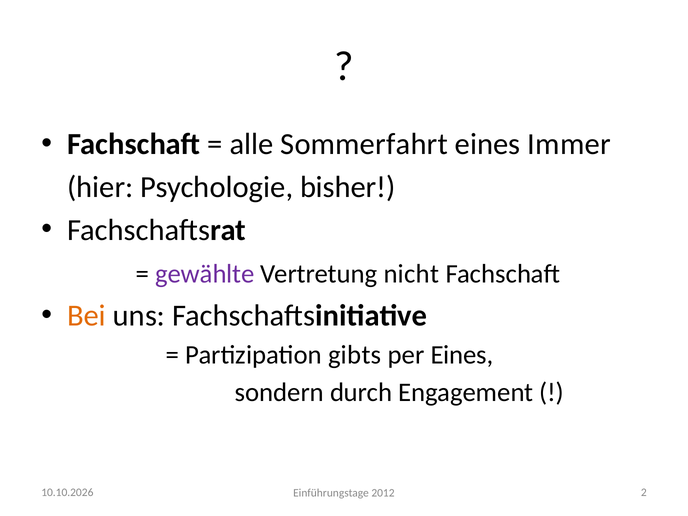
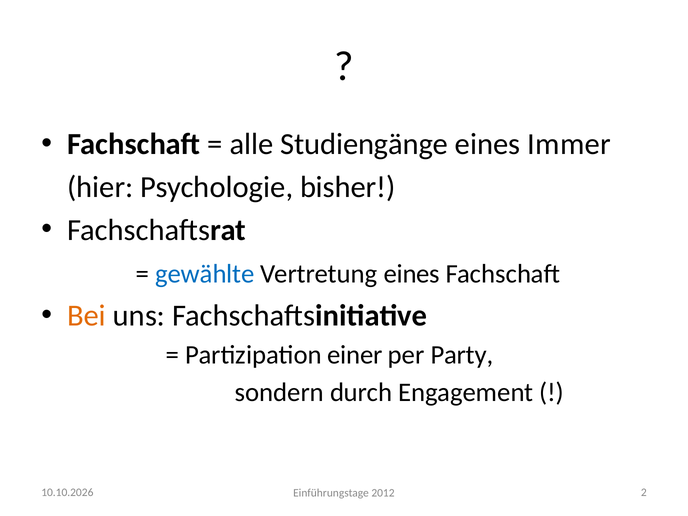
Sommerfahrt: Sommerfahrt -> Studiengänge
gewählte colour: purple -> blue
Vertretung nicht: nicht -> eines
gibts: gibts -> einer
per Eines: Eines -> Party
